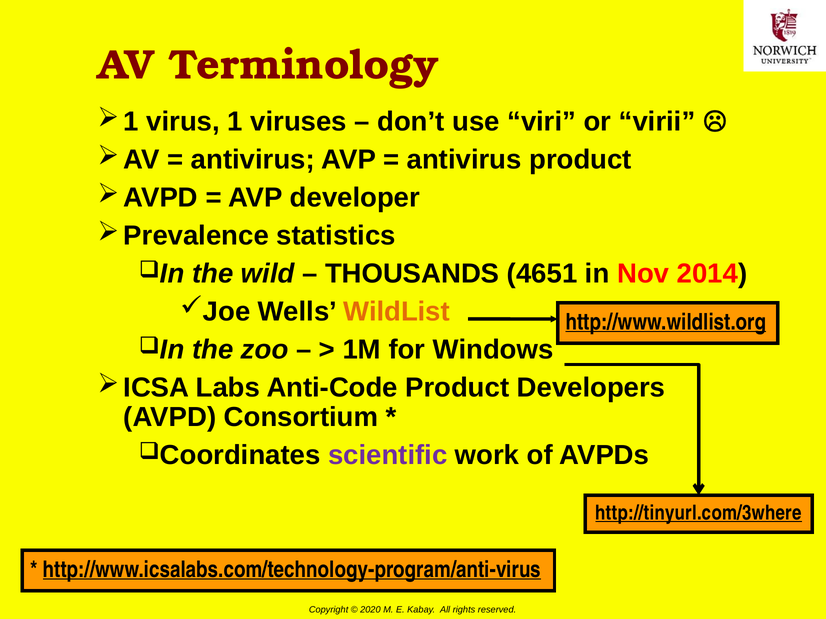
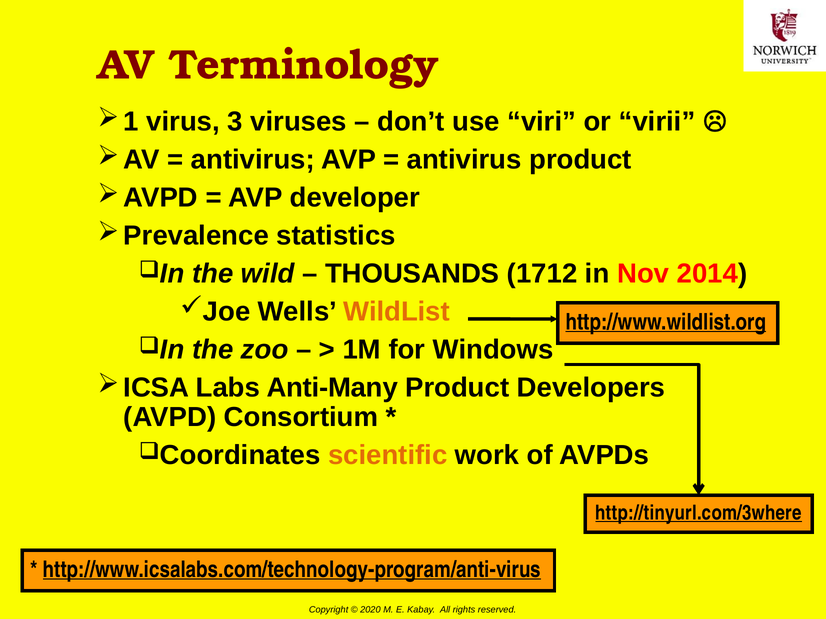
virus 1: 1 -> 3
4651: 4651 -> 1712
Anti-Code: Anti-Code -> Anti-Many
scientific colour: purple -> orange
